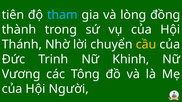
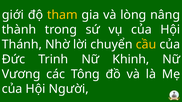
tiên: tiên -> giới
tham colour: light blue -> yellow
đồng: đồng -> nâng
